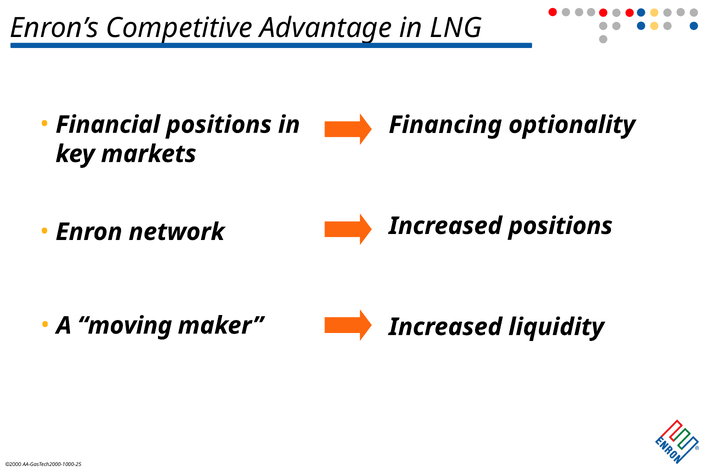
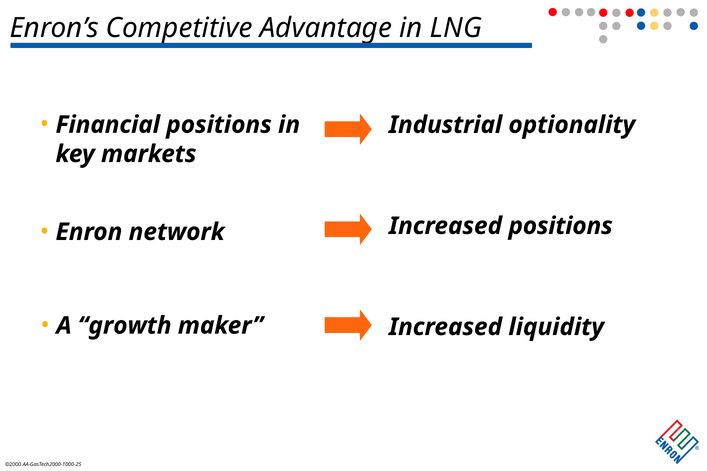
Financing: Financing -> Industrial
moving: moving -> growth
